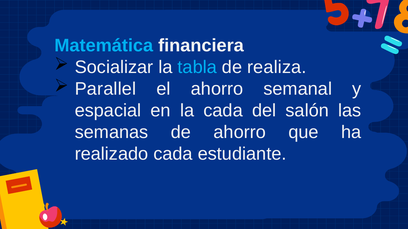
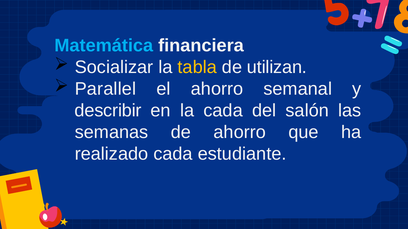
tabla colour: light blue -> yellow
realiza: realiza -> utilizan
espacial: espacial -> describir
